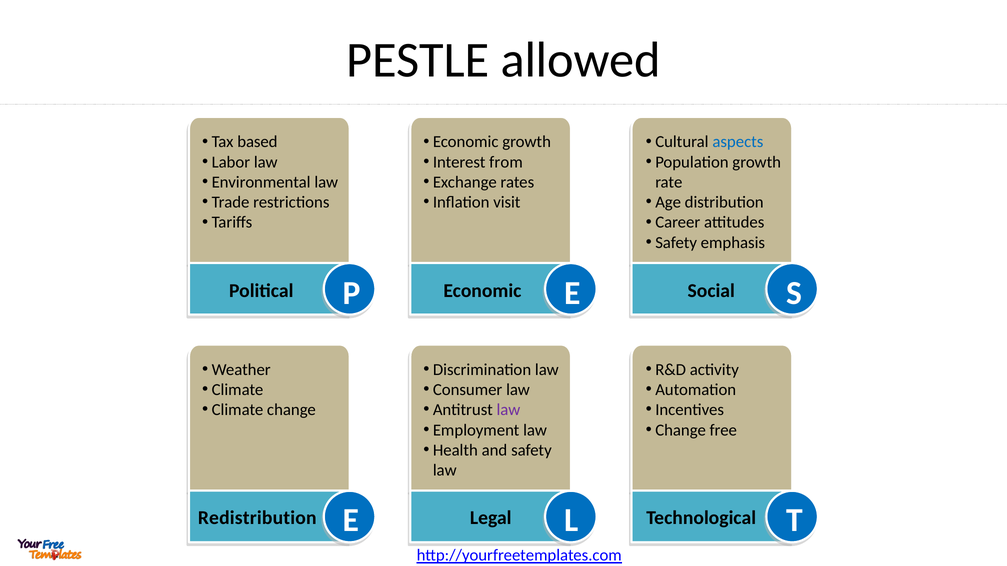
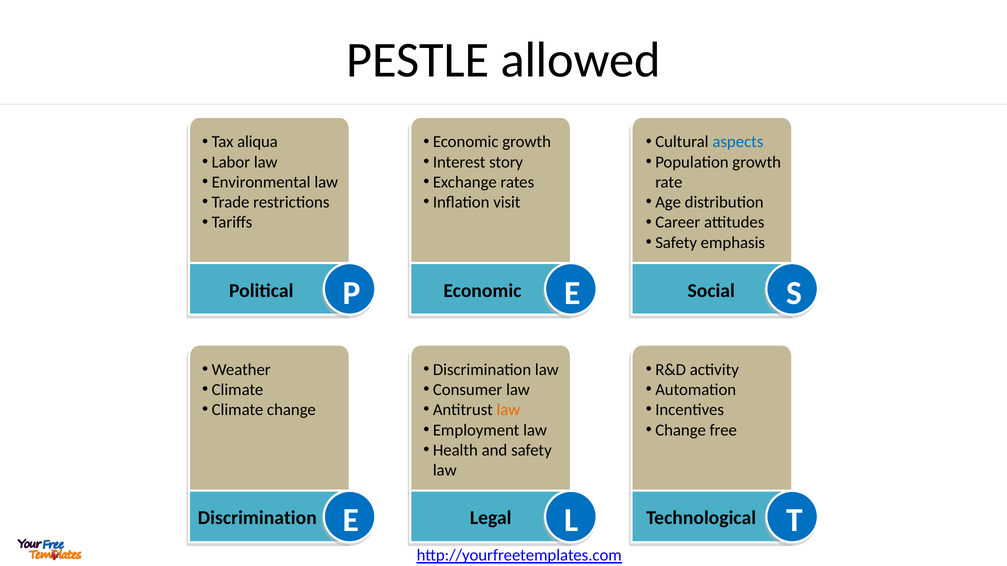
based: based -> aliqua
from: from -> story
law at (508, 410) colour: purple -> orange
Redistribution at (257, 518): Redistribution -> Discrimination
